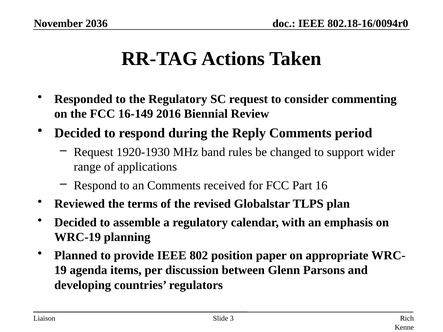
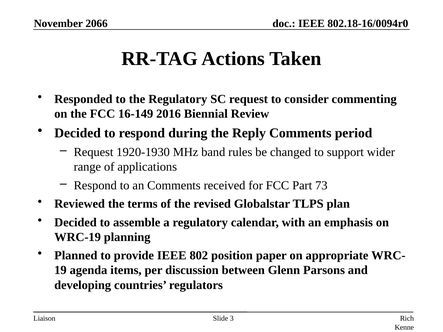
2036: 2036 -> 2066
16: 16 -> 73
